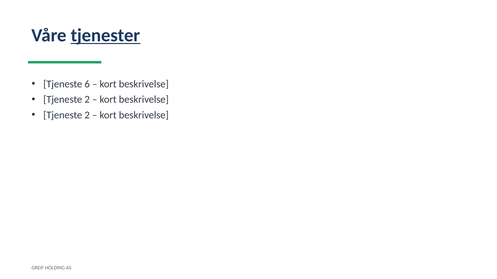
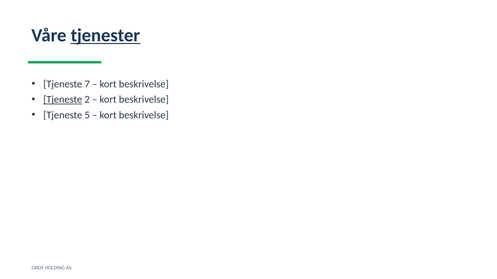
6: 6 -> 7
Tjeneste at (63, 100) underline: none -> present
2 at (87, 115): 2 -> 5
